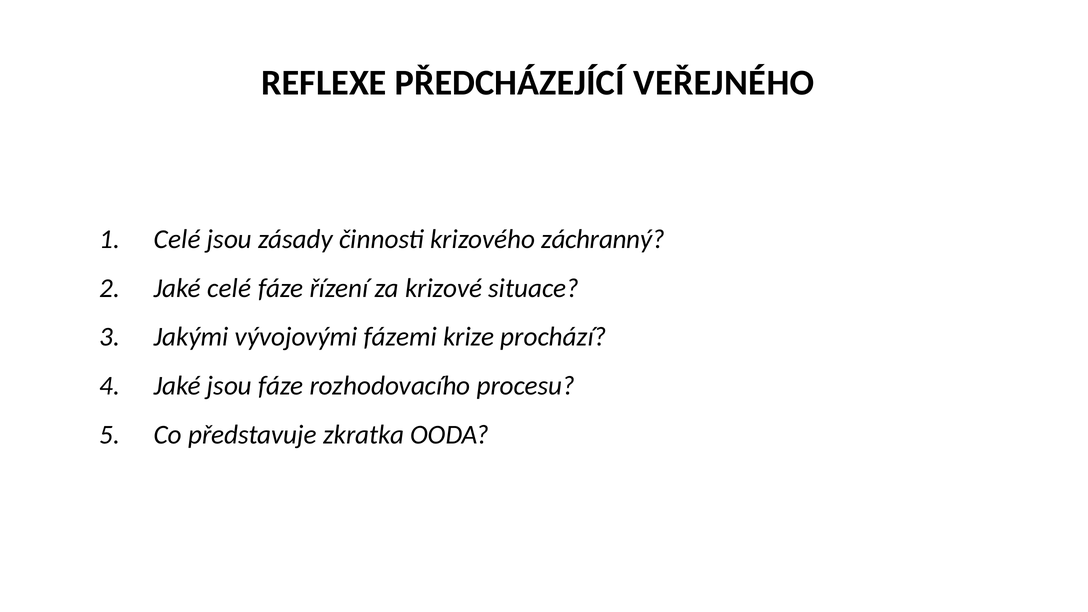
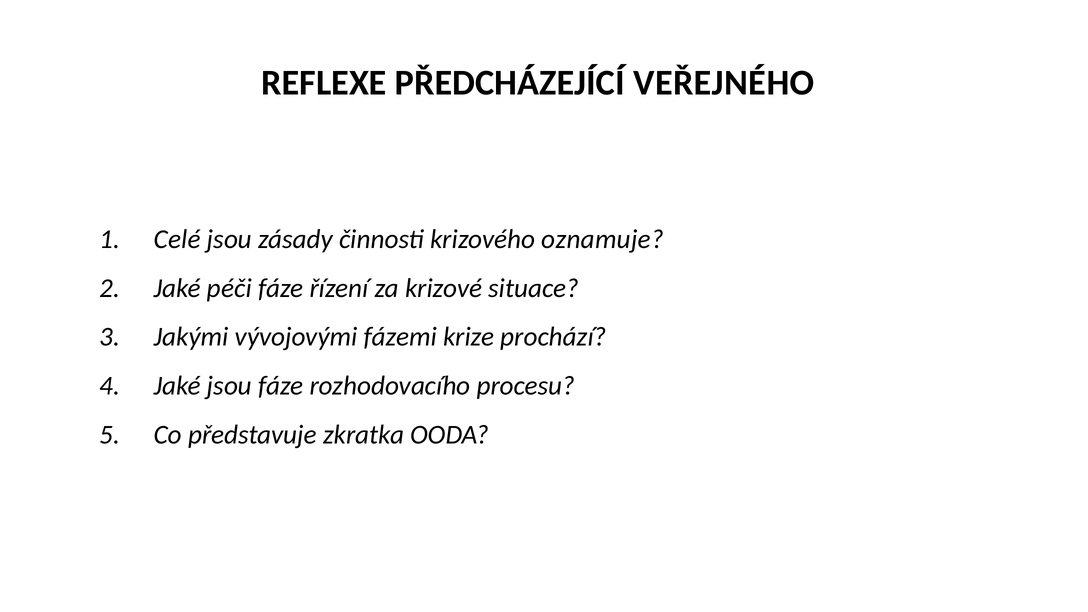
záchranný: záchranný -> oznamuje
Jaké celé: celé -> péči
